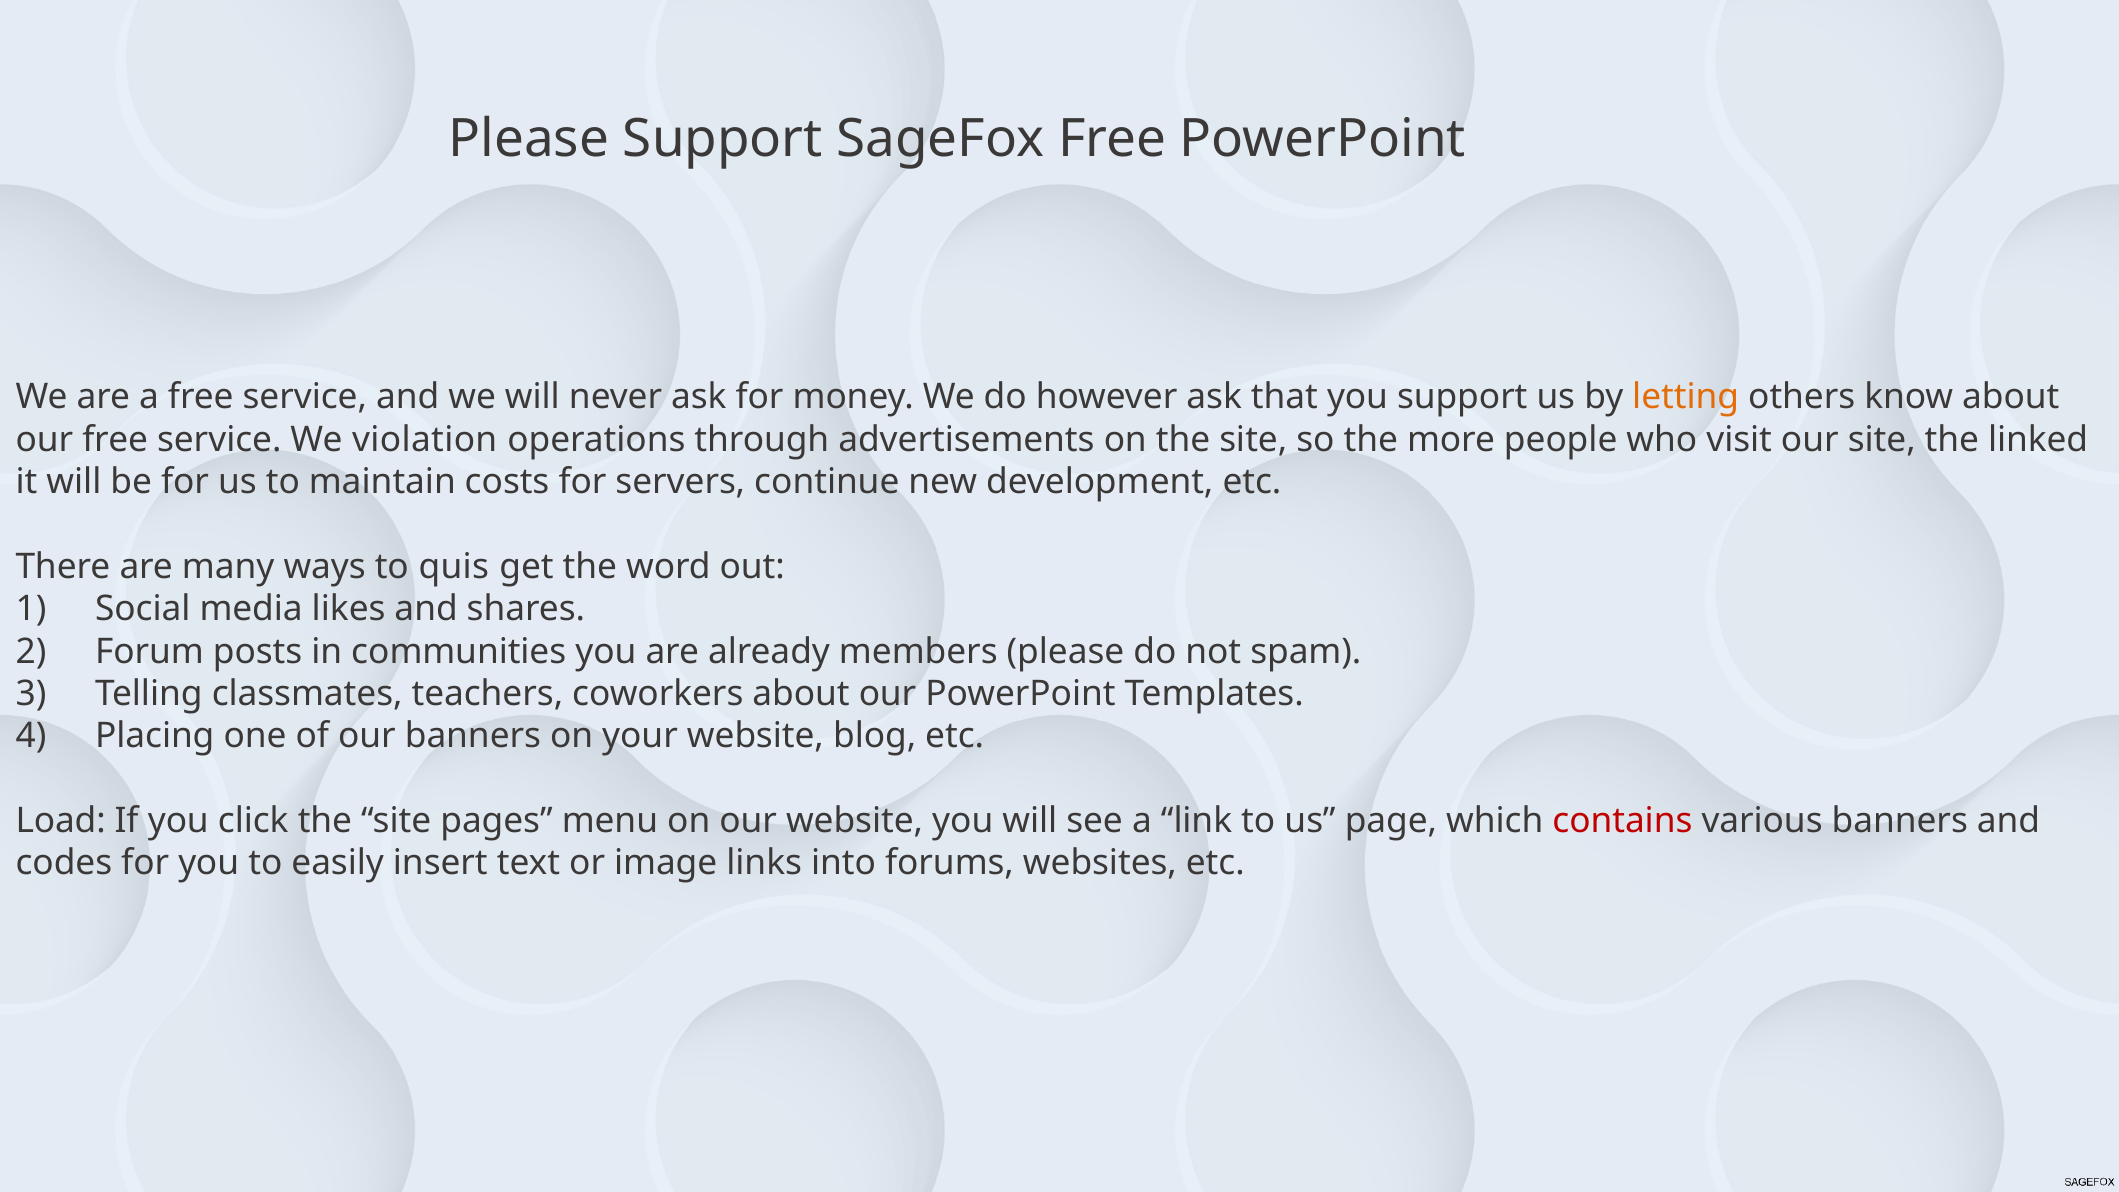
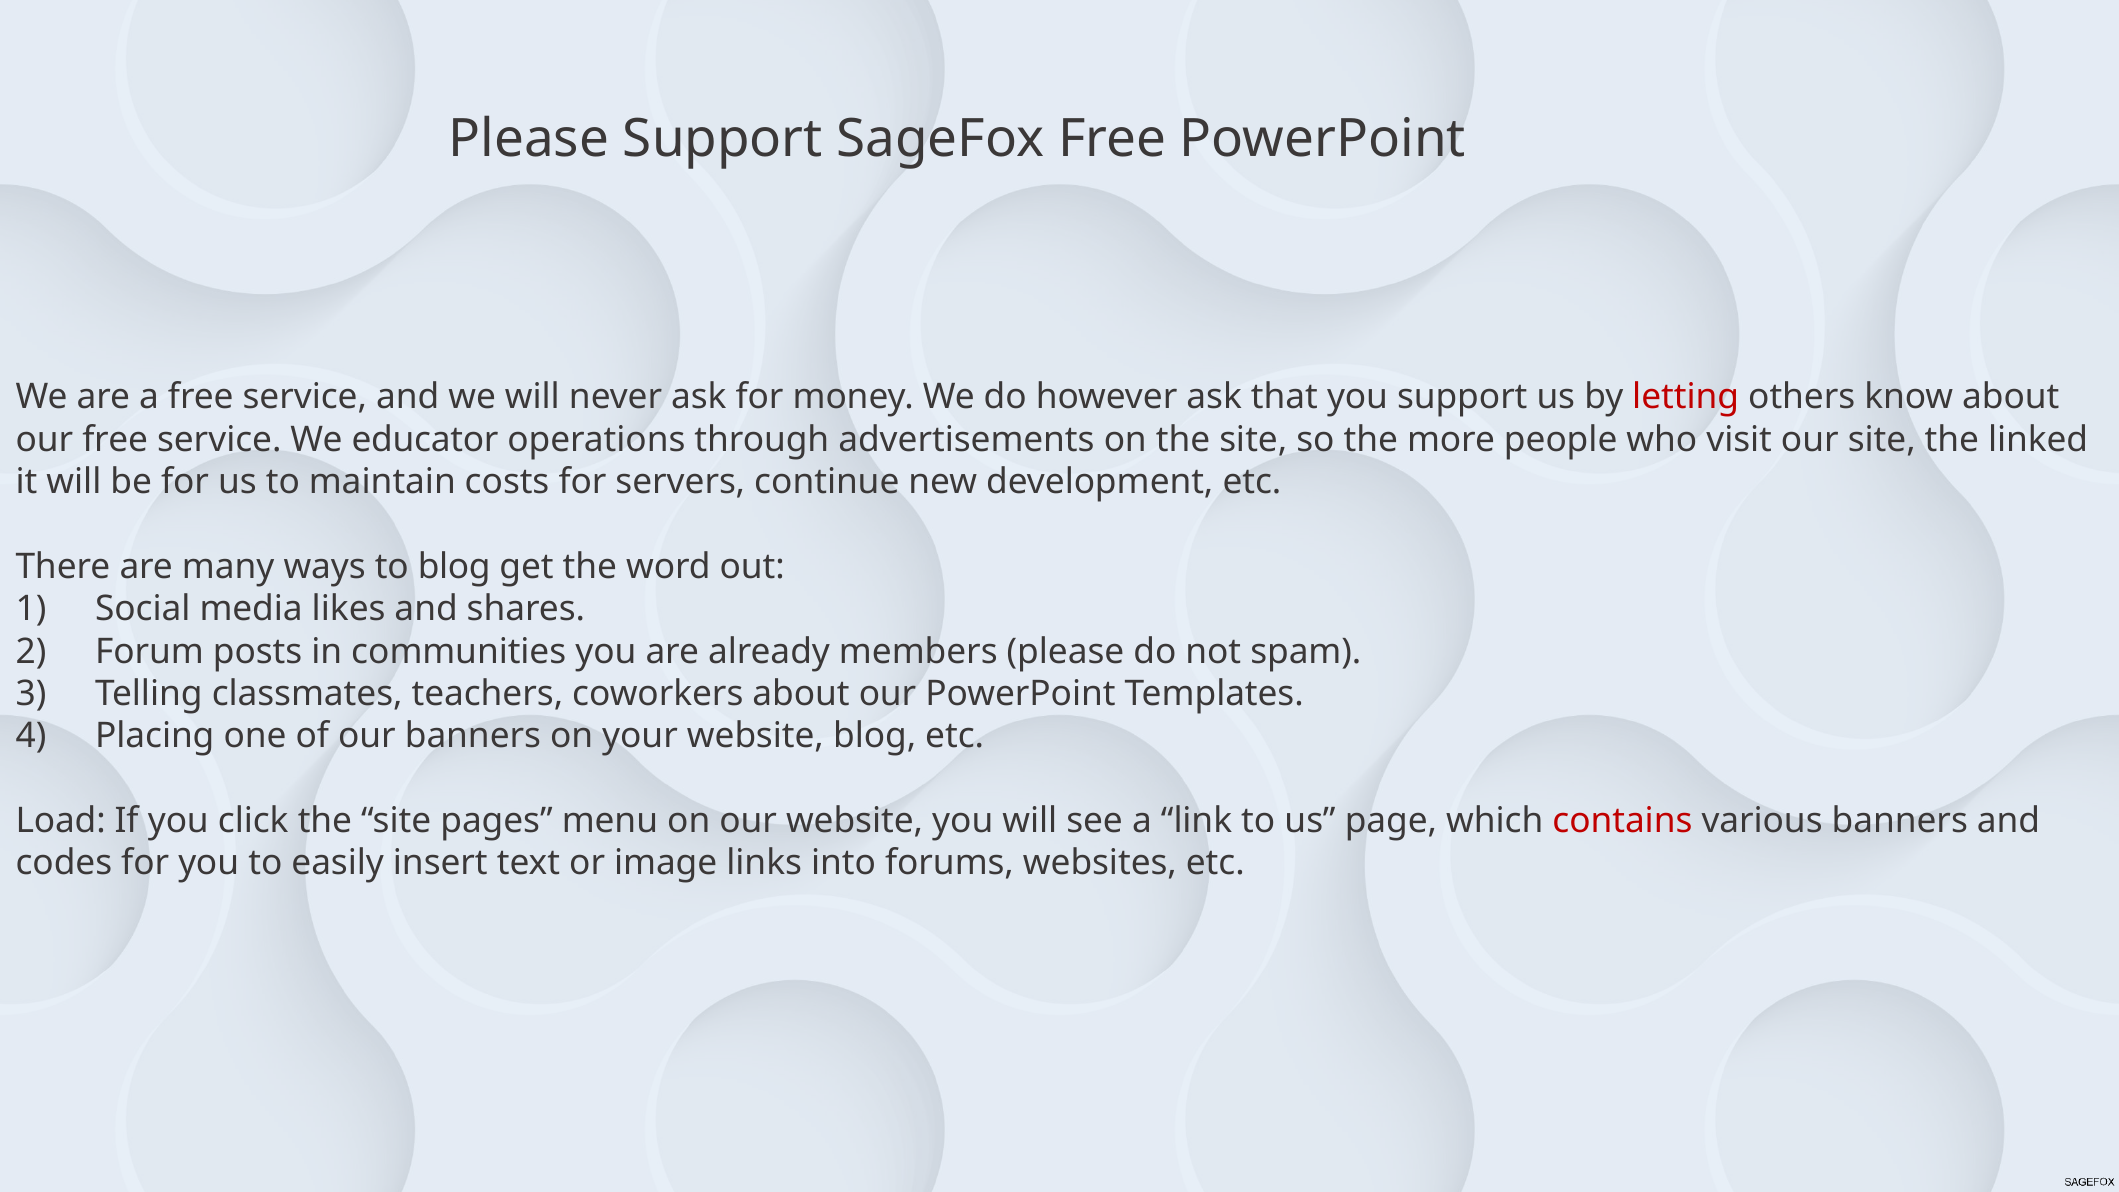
letting colour: orange -> red
violation: violation -> educator
to quis: quis -> blog
